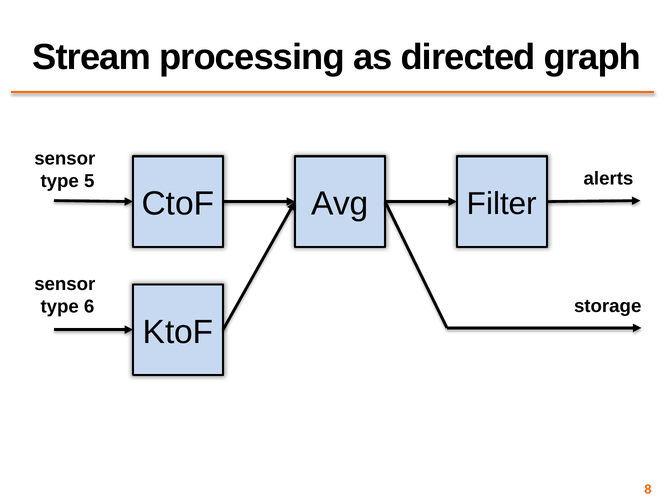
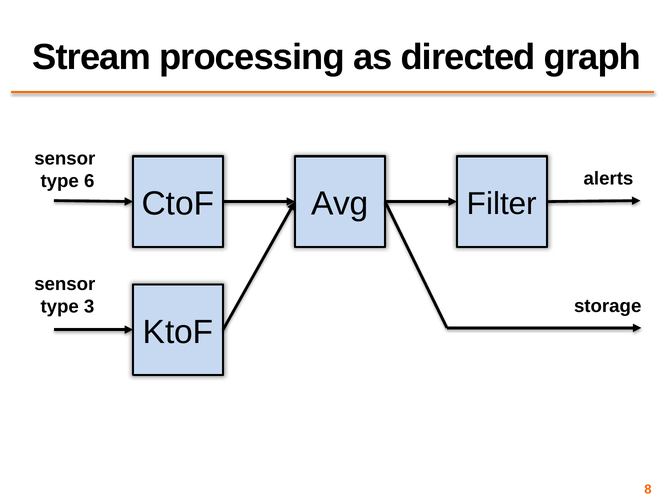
5: 5 -> 6
6: 6 -> 3
